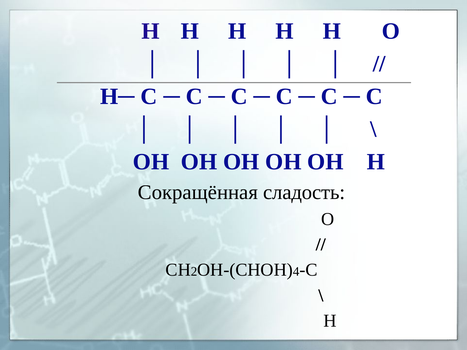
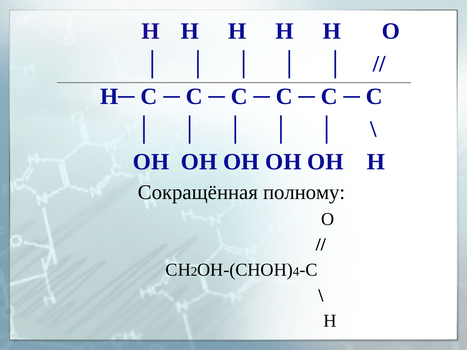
сладость: сладость -> полному
